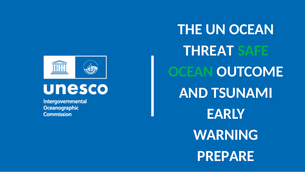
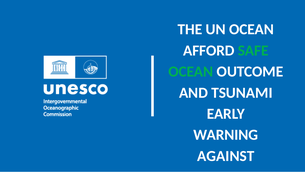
THREAT: THREAT -> AFFORD
PREPARE: PREPARE -> AGAINST
